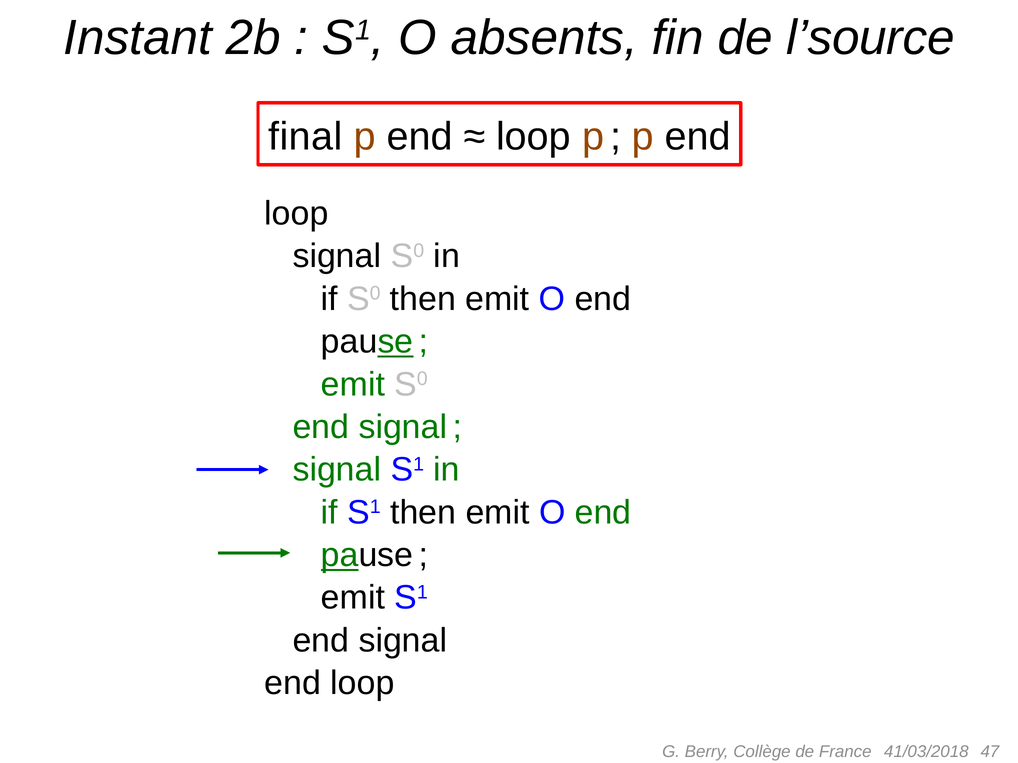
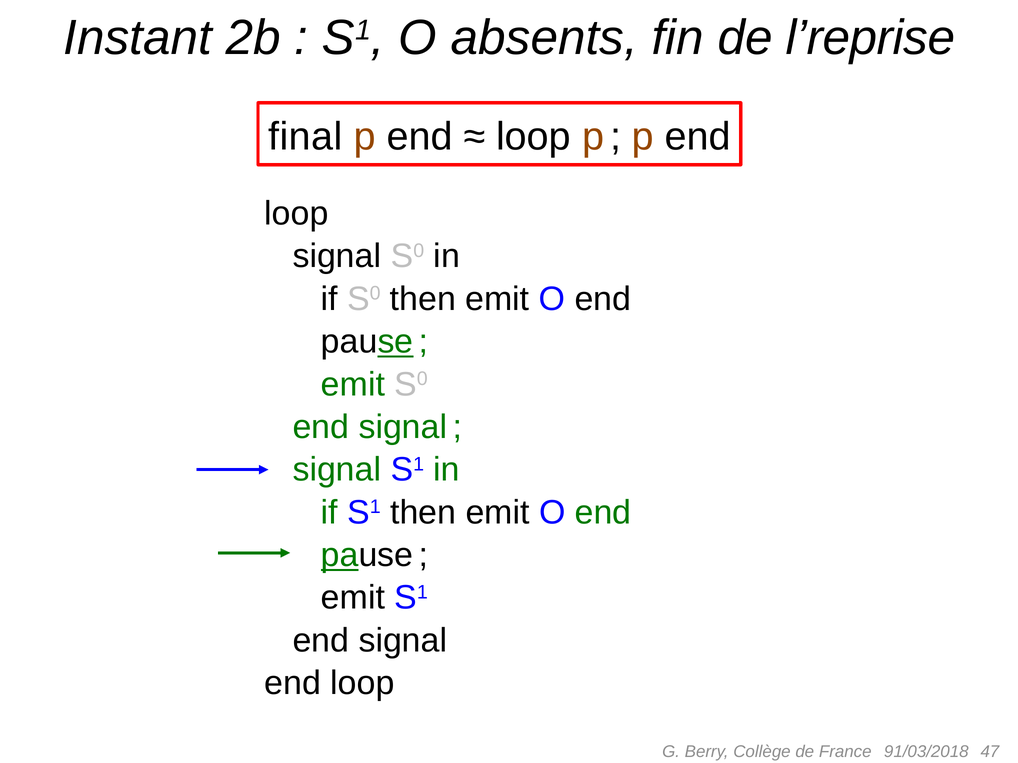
l’source: l’source -> l’reprise
41/03/2018: 41/03/2018 -> 91/03/2018
